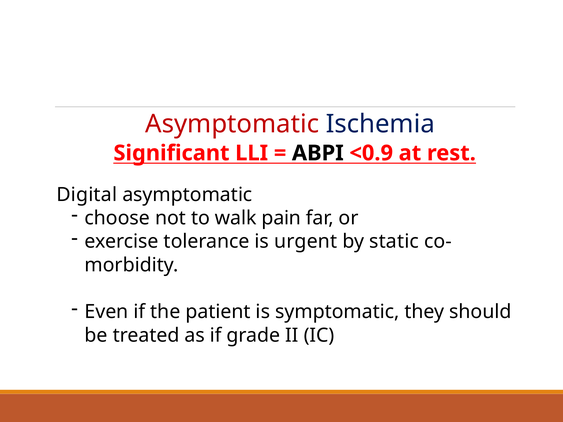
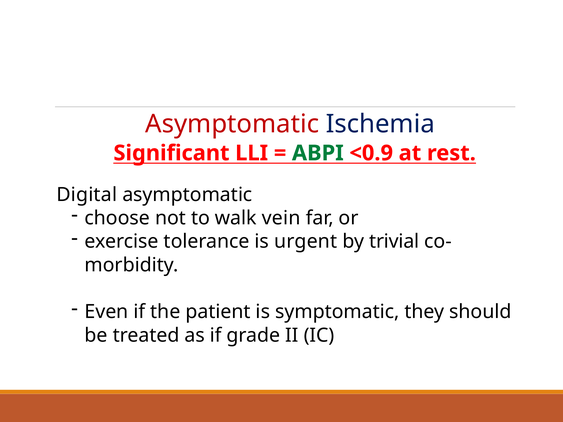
ABPI colour: black -> green
pain: pain -> vein
static: static -> trivial
